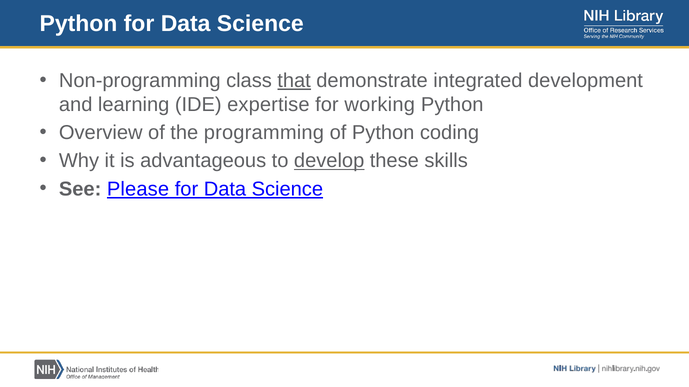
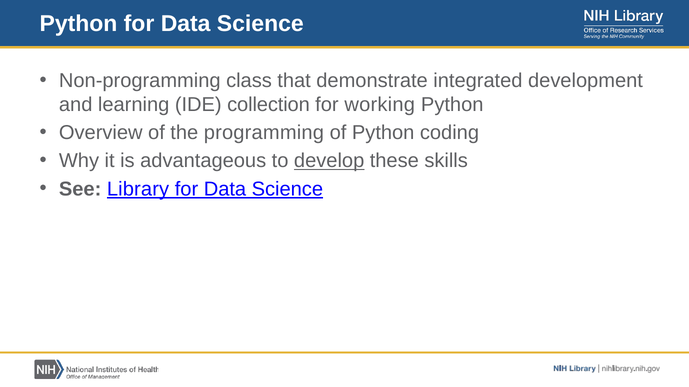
that underline: present -> none
expertise: expertise -> collection
Please: Please -> Library
